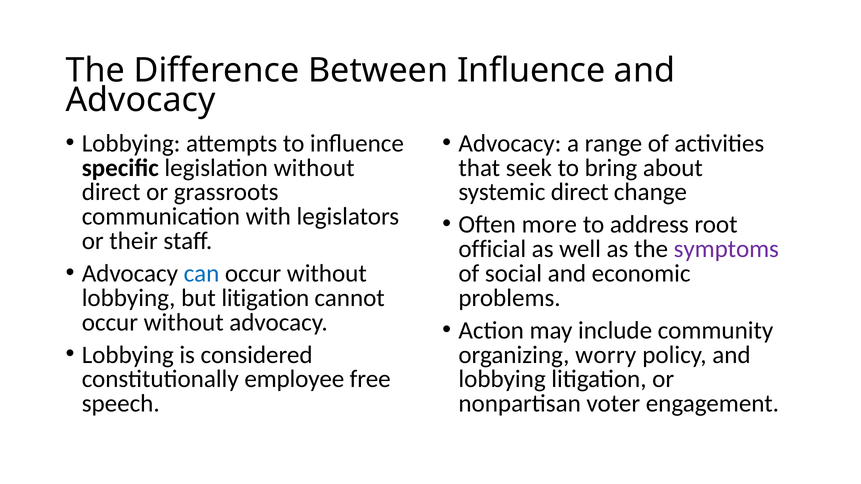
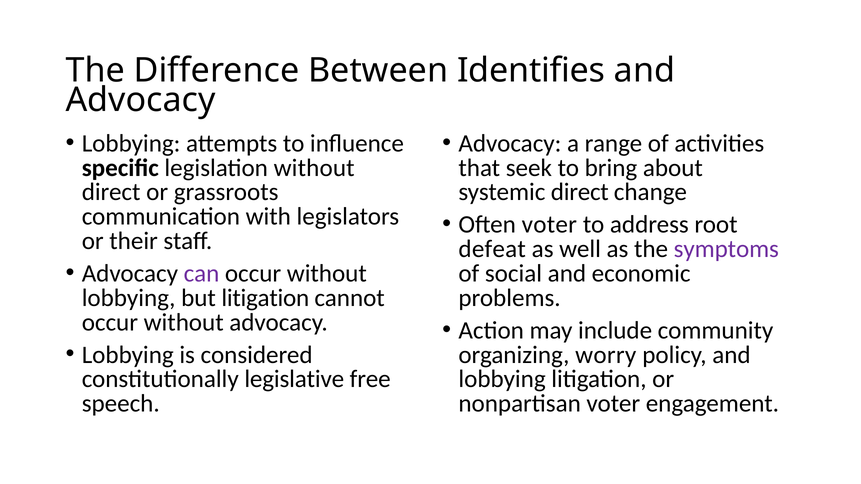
Between Influence: Influence -> Identifies
Often more: more -> voter
official: official -> defeat
can colour: blue -> purple
employee: employee -> legislative
